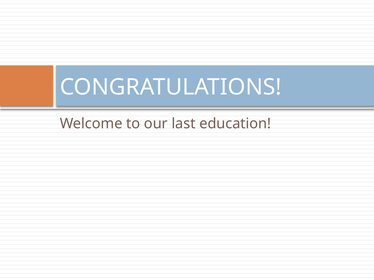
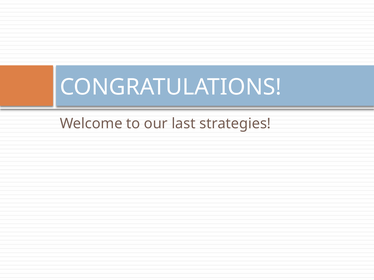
education: education -> strategies
